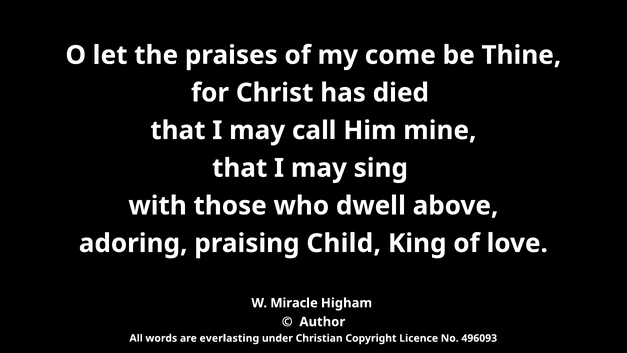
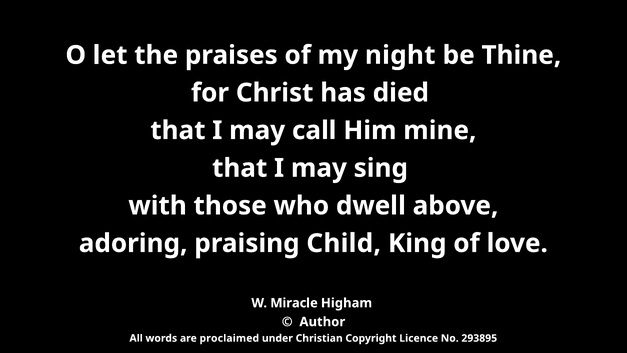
come: come -> night
everlasting: everlasting -> proclaimed
496093: 496093 -> 293895
